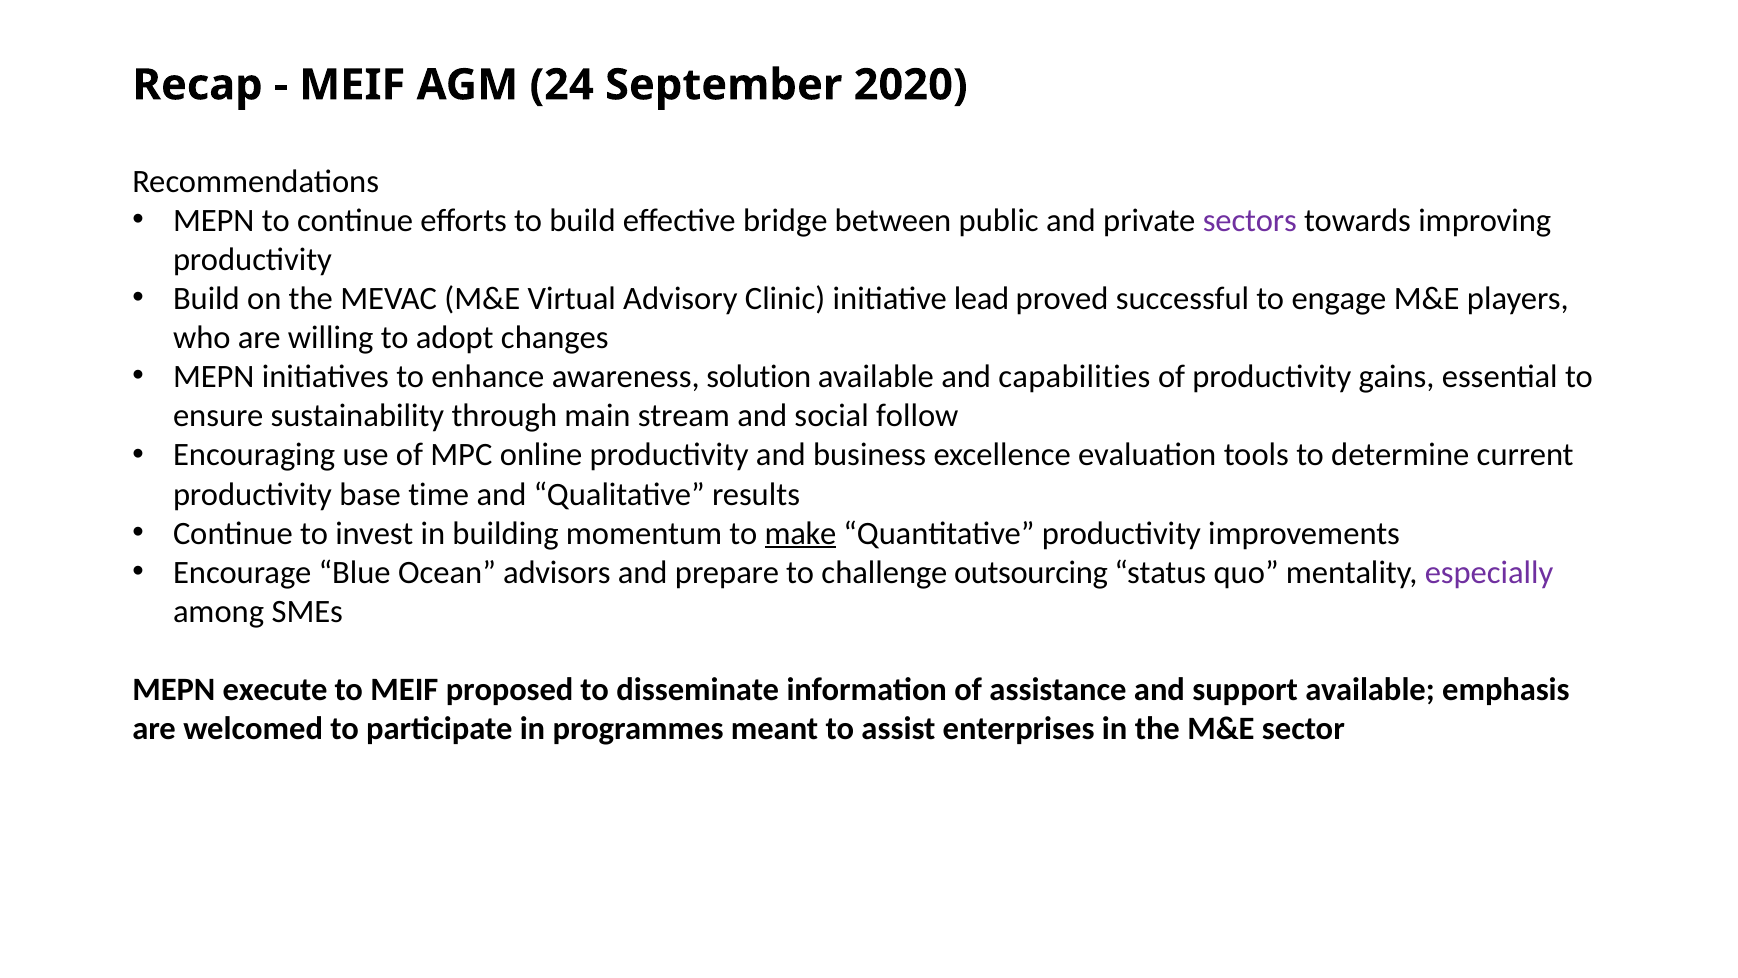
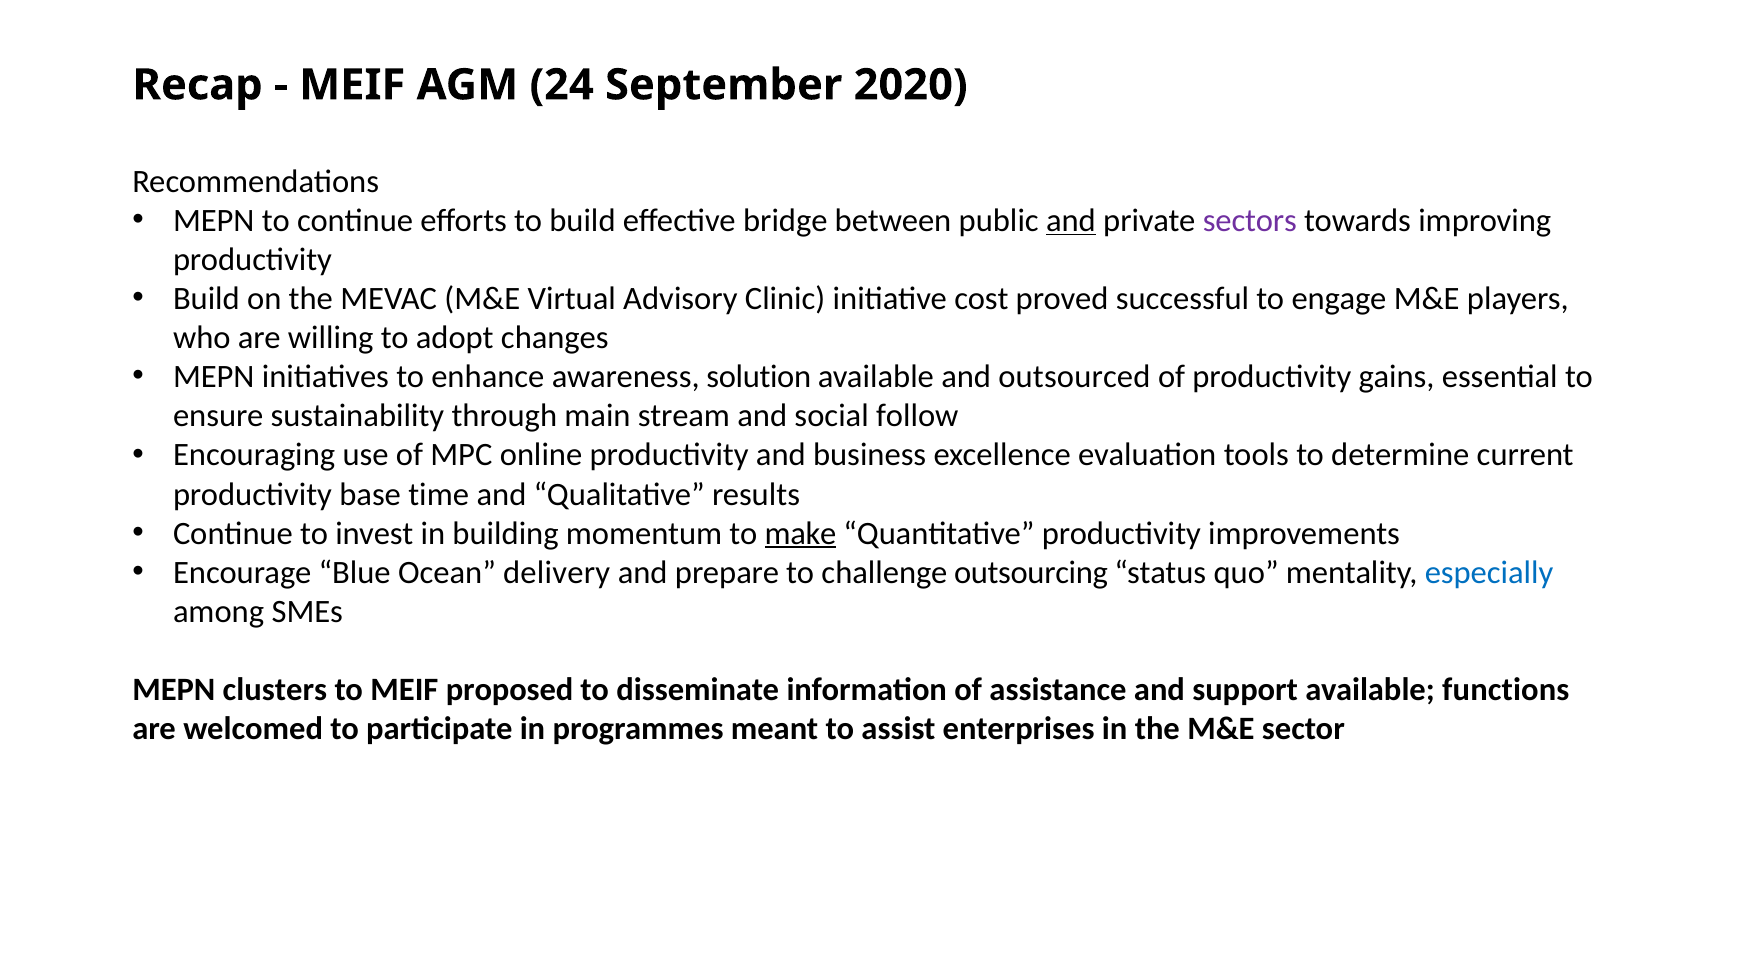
and at (1071, 220) underline: none -> present
lead: lead -> cost
capabilities: capabilities -> outsourced
advisors: advisors -> delivery
especially colour: purple -> blue
execute: execute -> clusters
emphasis: emphasis -> functions
